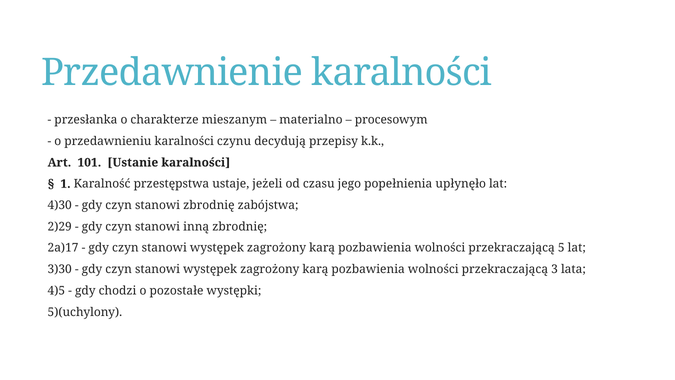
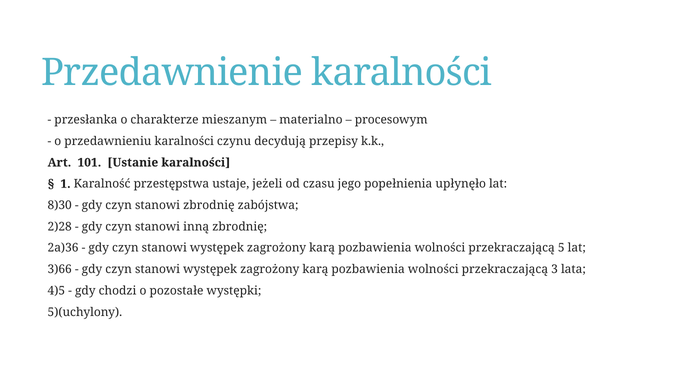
4)30: 4)30 -> 8)30
2)29: 2)29 -> 2)28
2a)17: 2a)17 -> 2a)36
3)30: 3)30 -> 3)66
